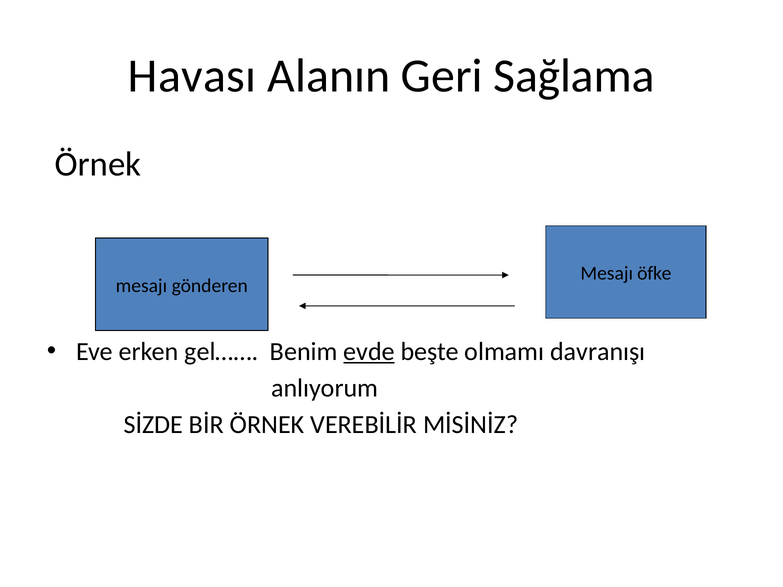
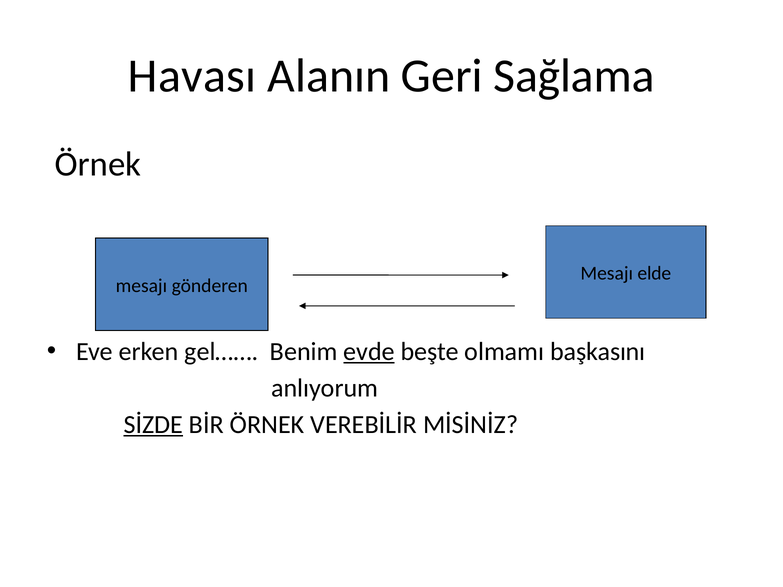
öfke: öfke -> elde
davranışı: davranışı -> başkasını
SİZDE underline: none -> present
